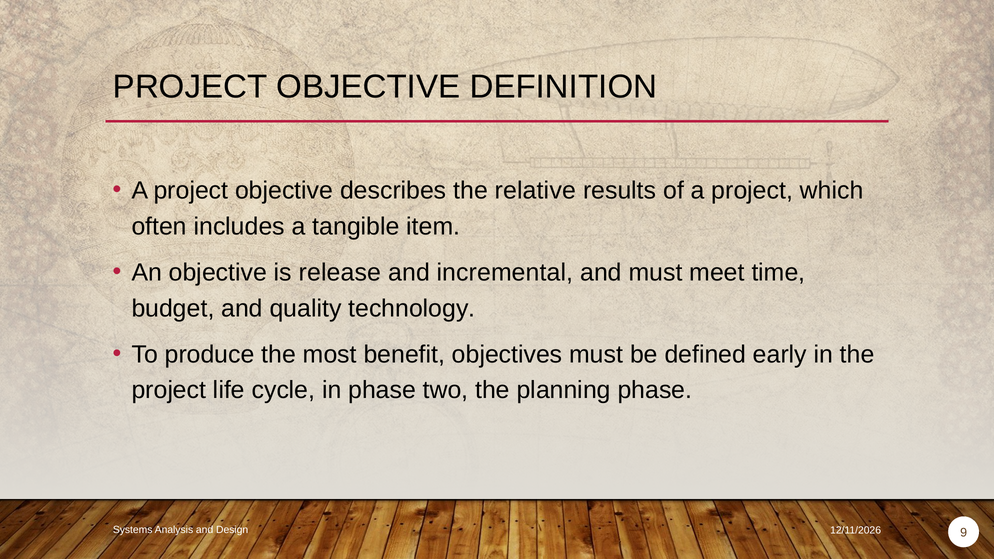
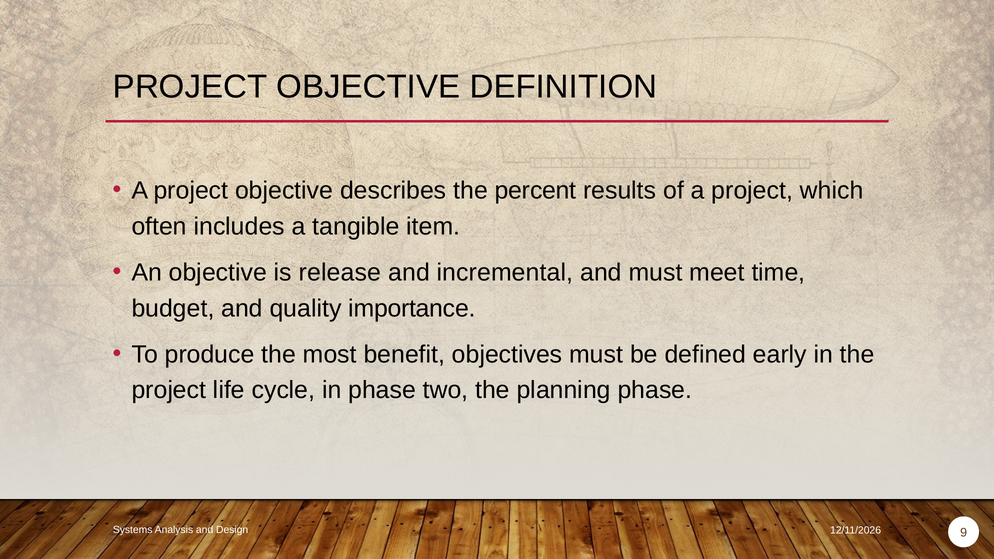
relative: relative -> percent
technology: technology -> importance
